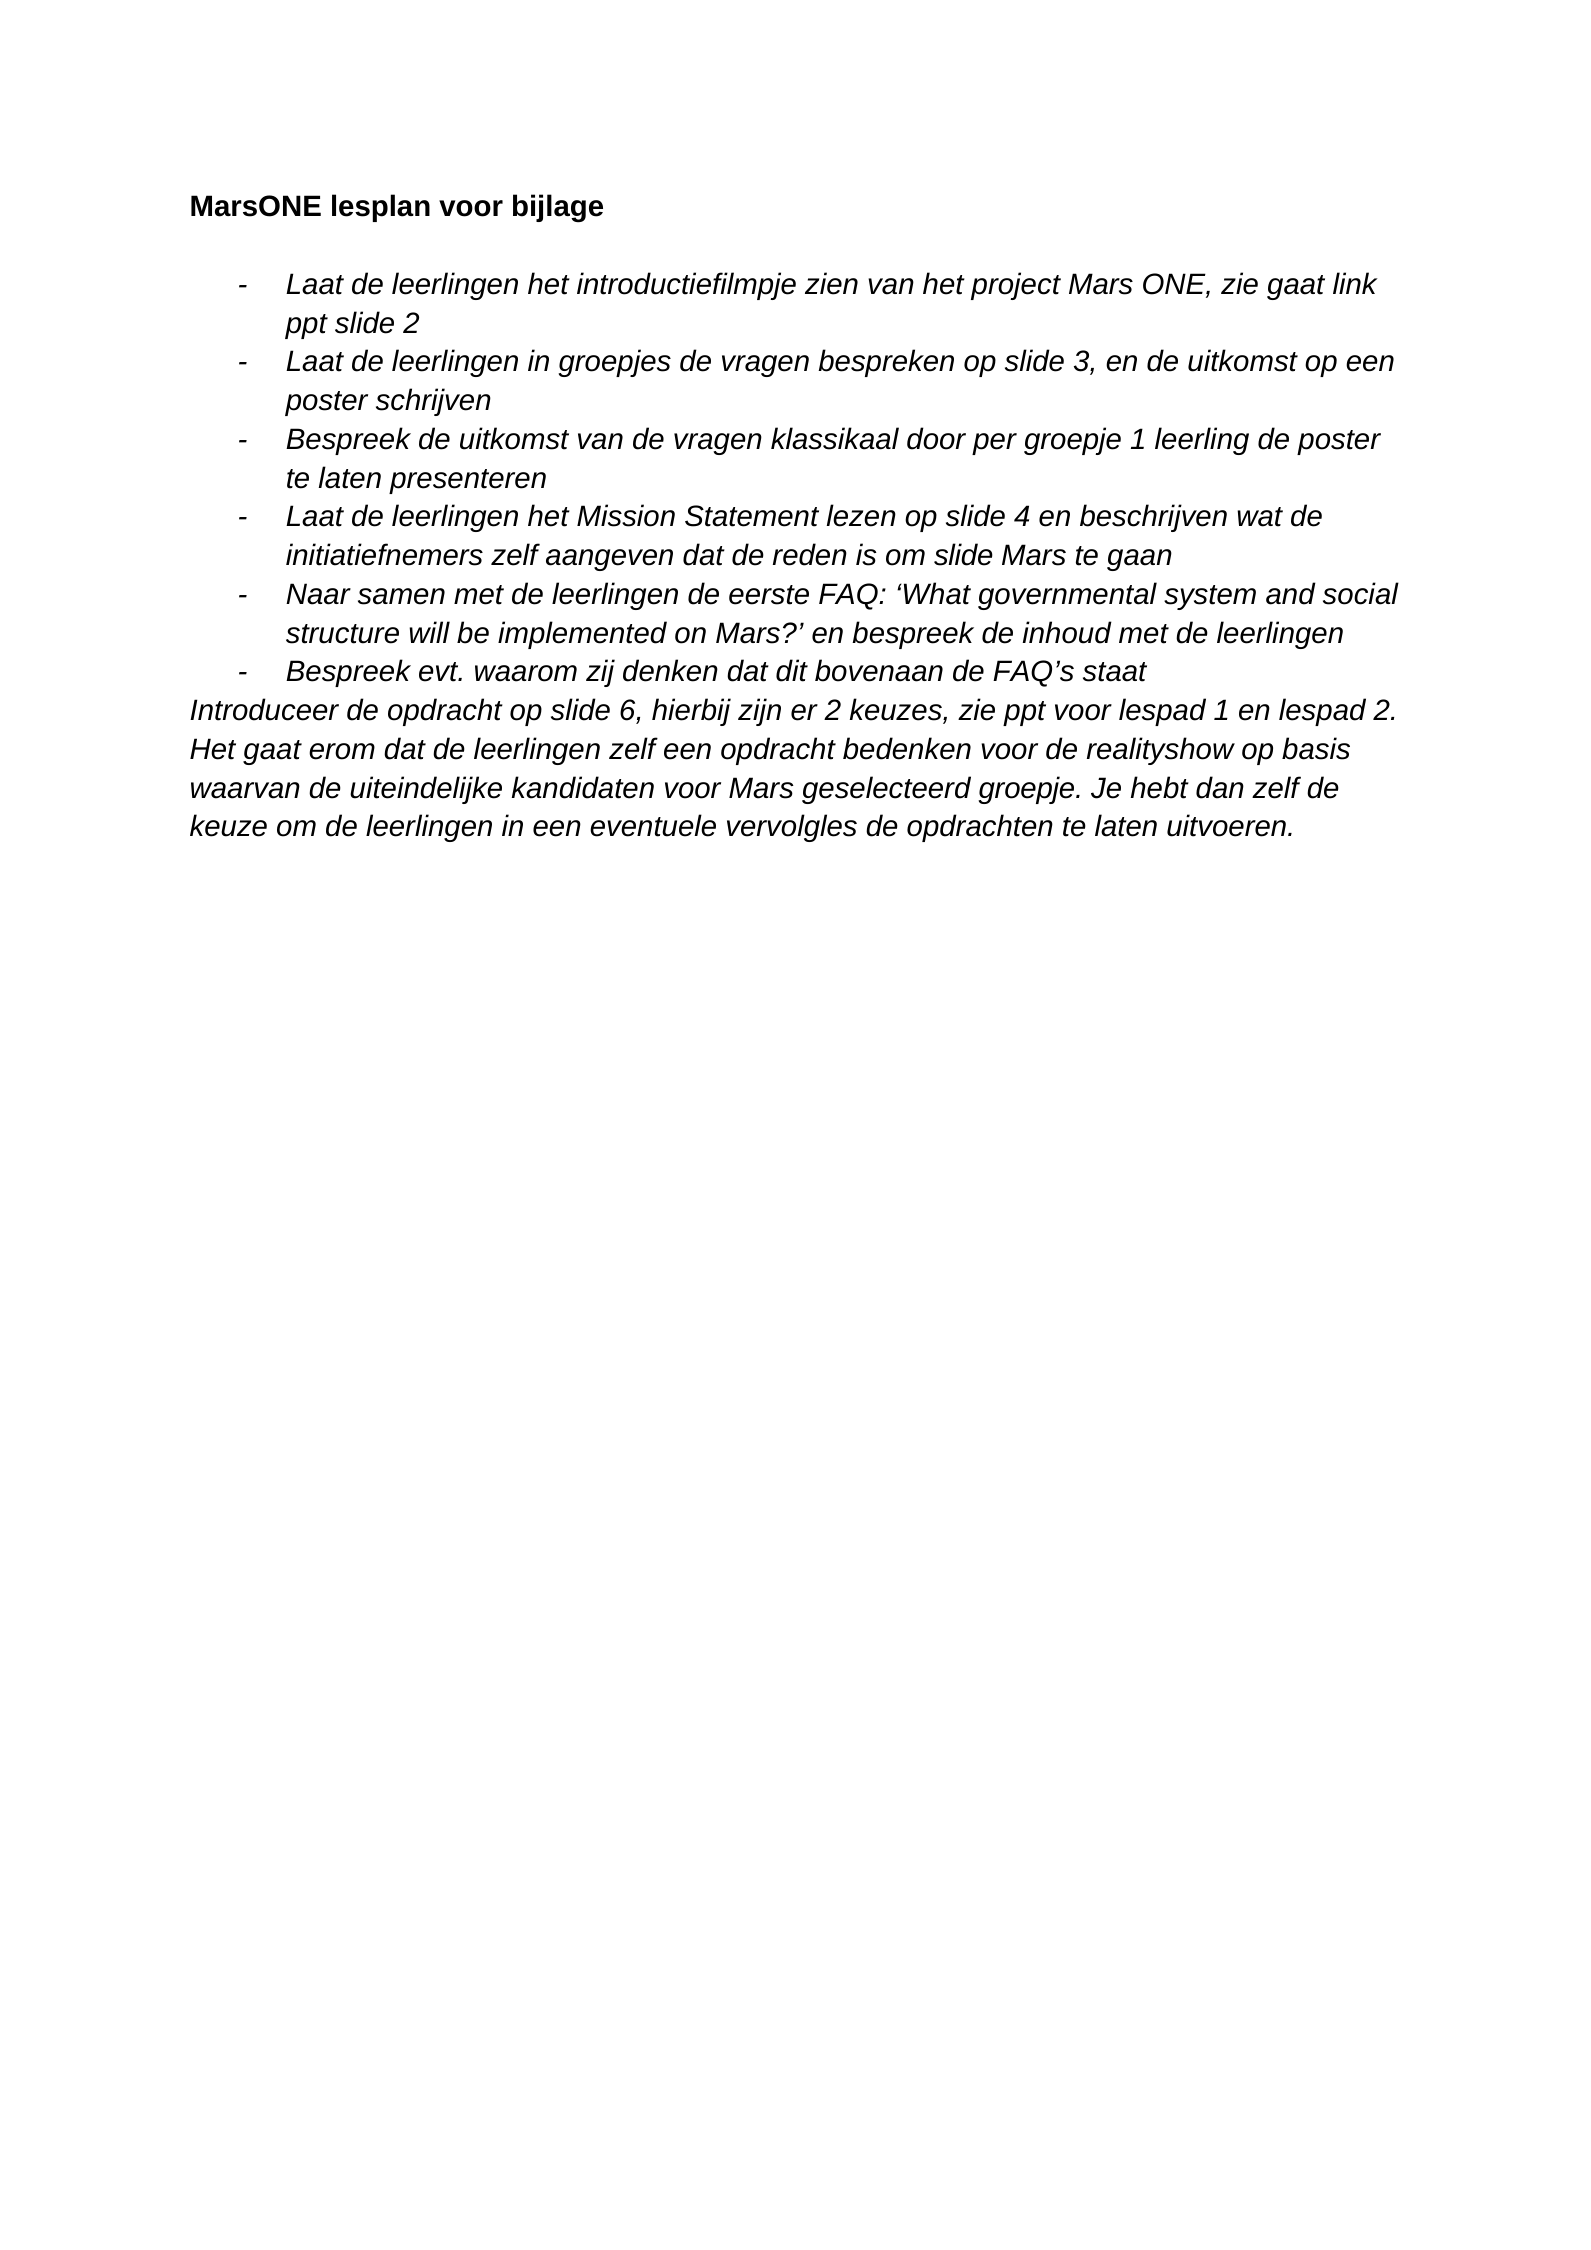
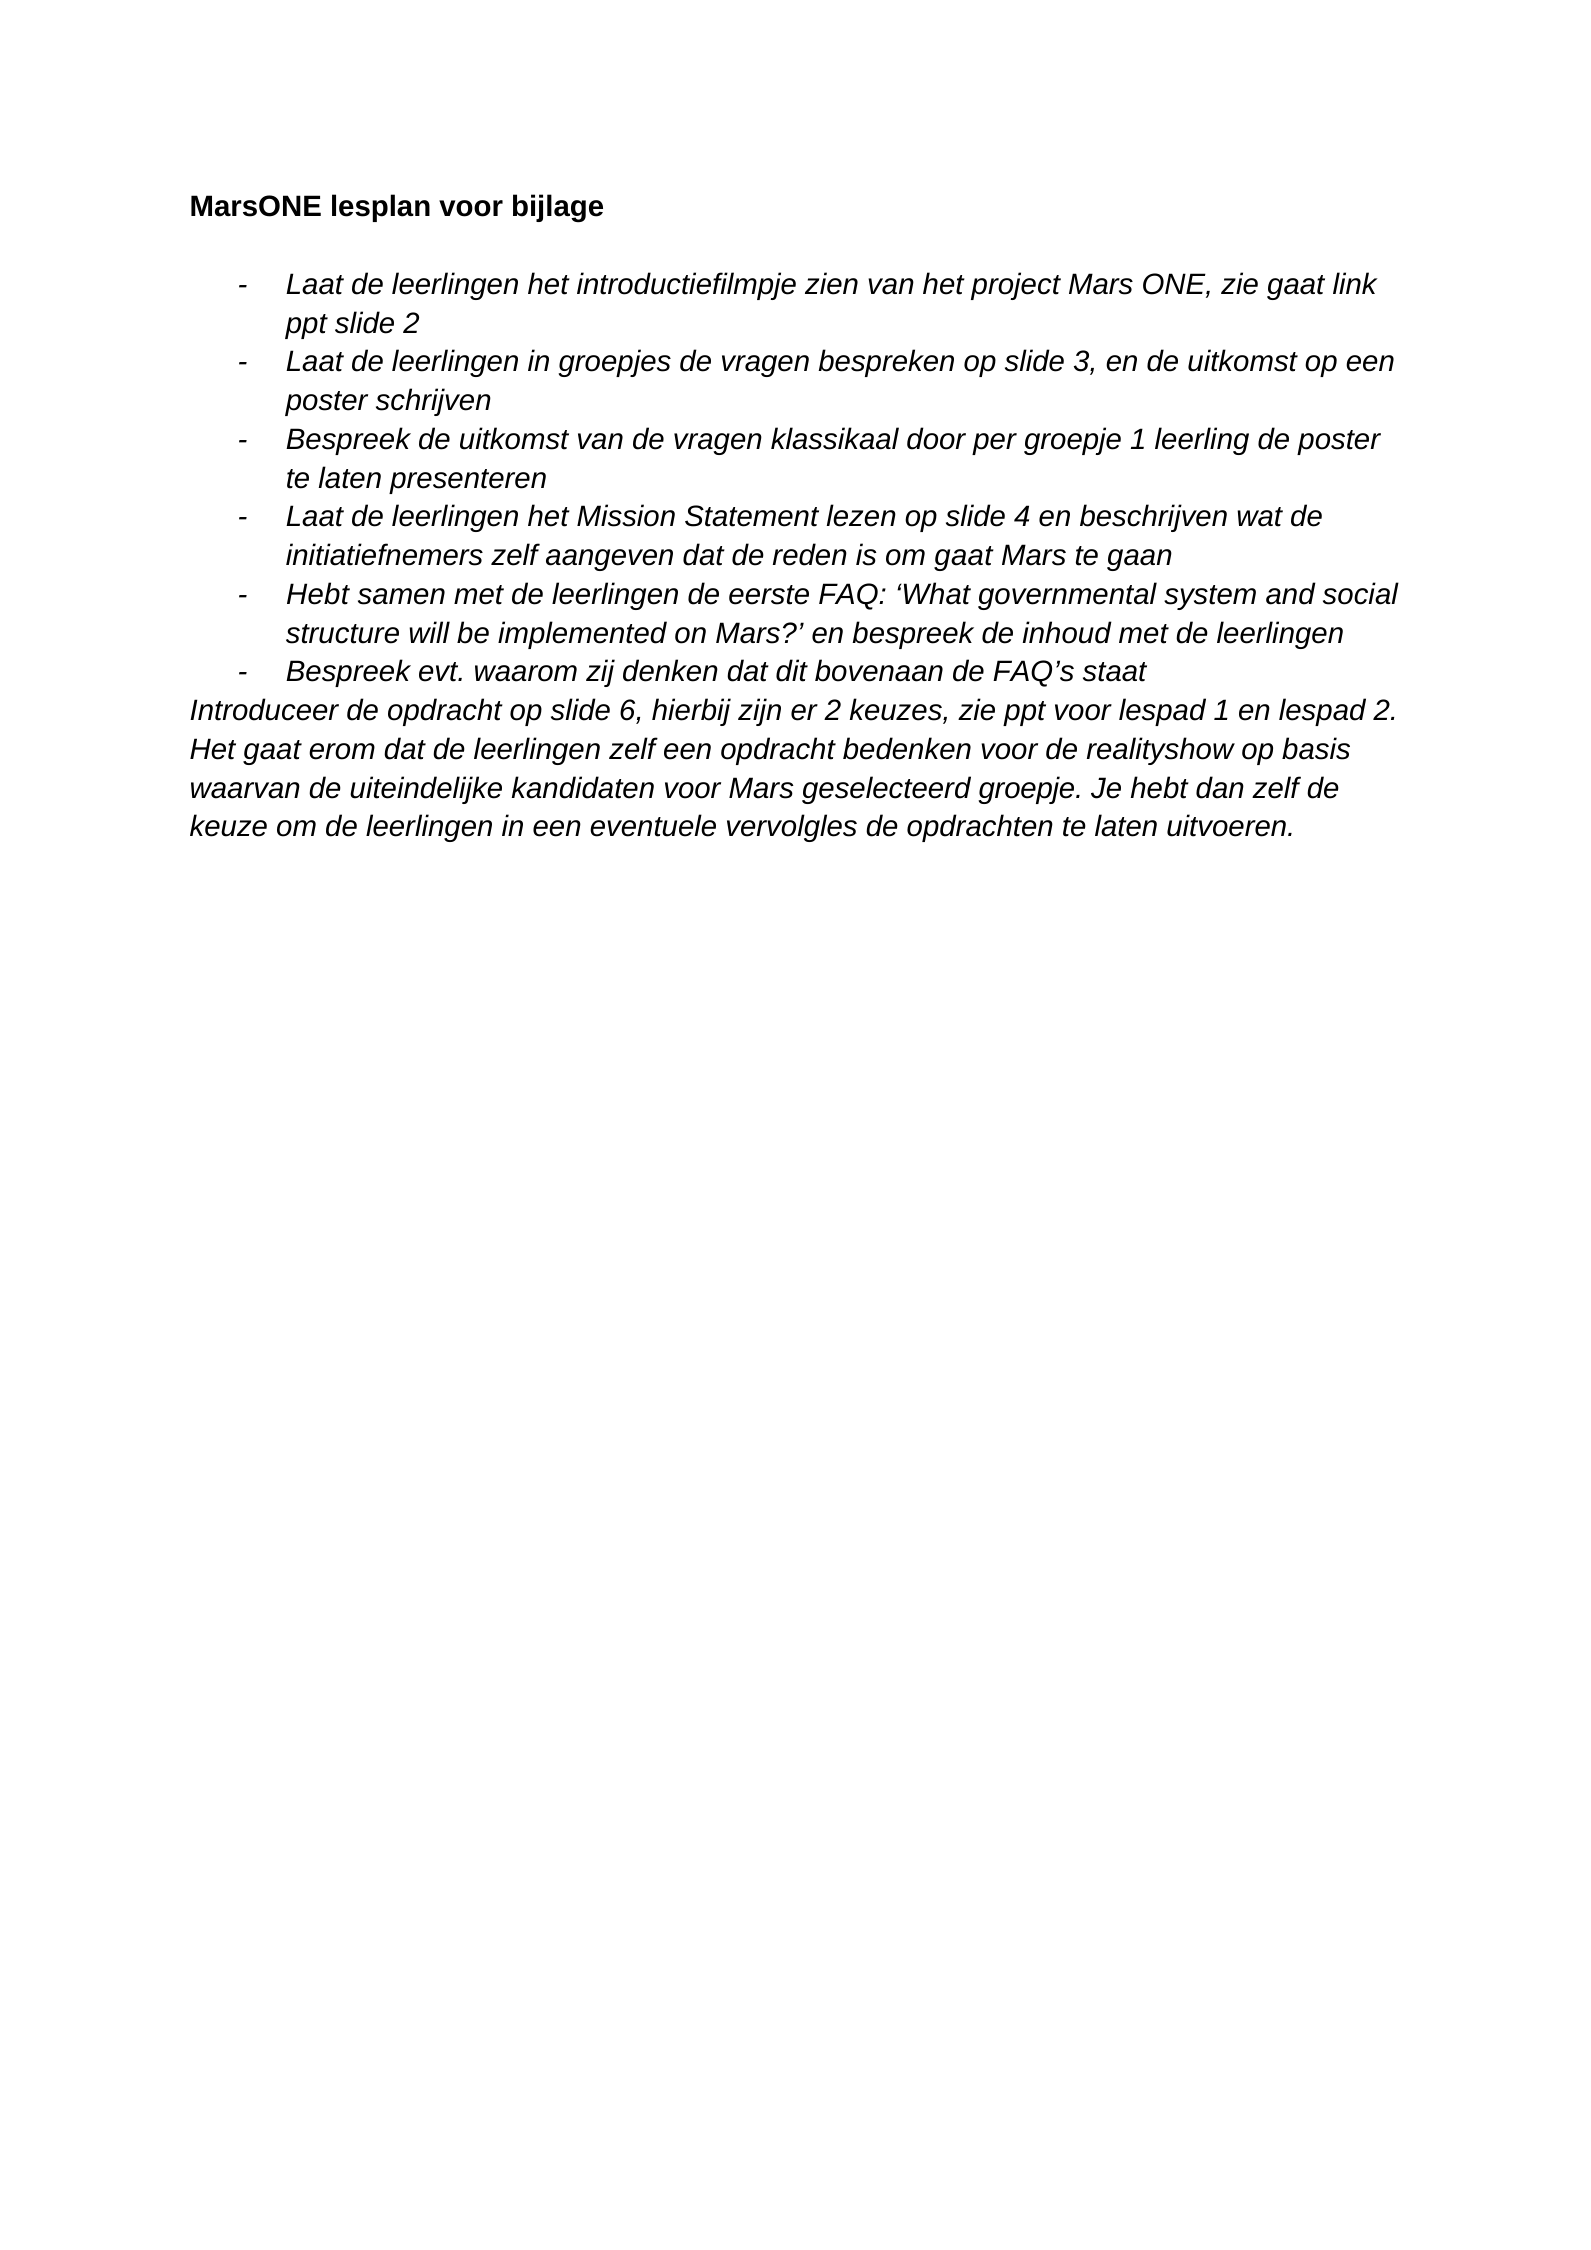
om slide: slide -> gaat
Naar at (318, 595): Naar -> Hebt
